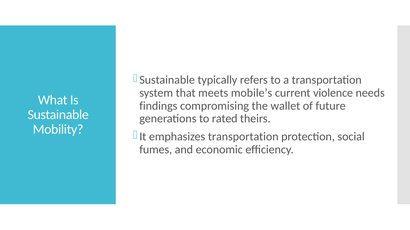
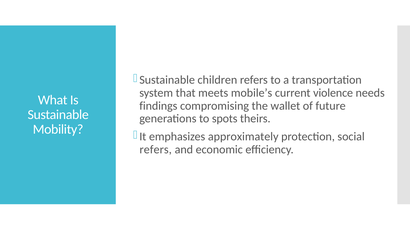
typically: typically -> children
rated: rated -> spots
emphasizes transportation: transportation -> approximately
fumes at (156, 150): fumes -> refers
